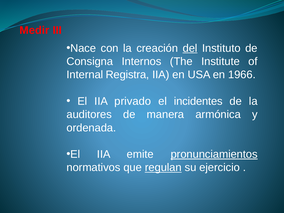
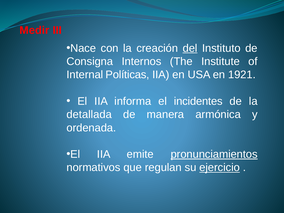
Registra: Registra -> Políticas
1966: 1966 -> 1921
privado: privado -> informa
auditores: auditores -> detallada
regulan underline: present -> none
ejercicio underline: none -> present
